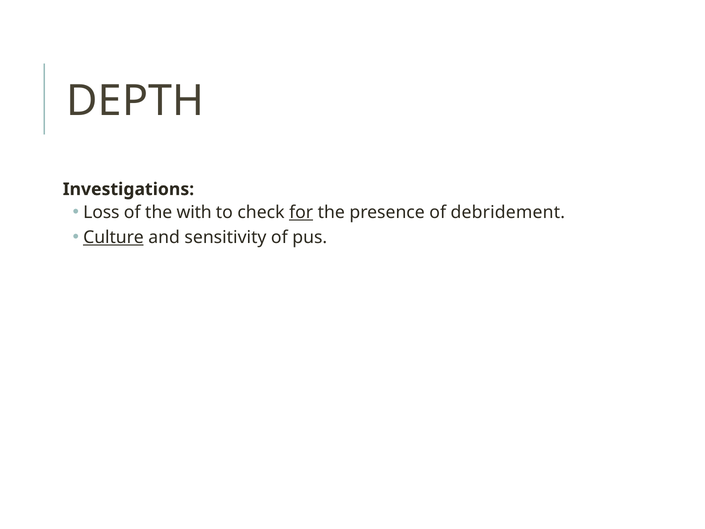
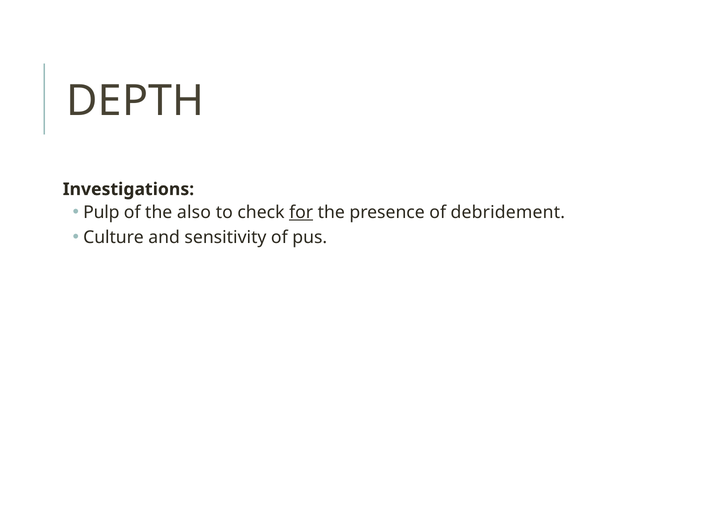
Loss: Loss -> Pulp
with: with -> also
Culture underline: present -> none
